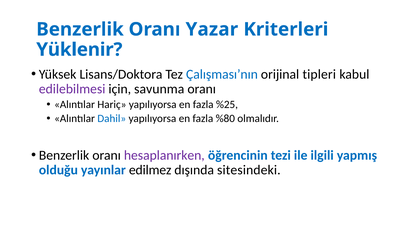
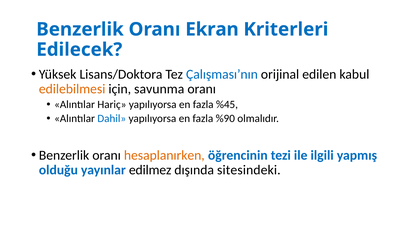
Yazar: Yazar -> Ekran
Yüklenir: Yüklenir -> Edilecek
tipleri: tipleri -> edilen
edilebilmesi colour: purple -> orange
%25: %25 -> %45
%80: %80 -> %90
hesaplanırken colour: purple -> orange
